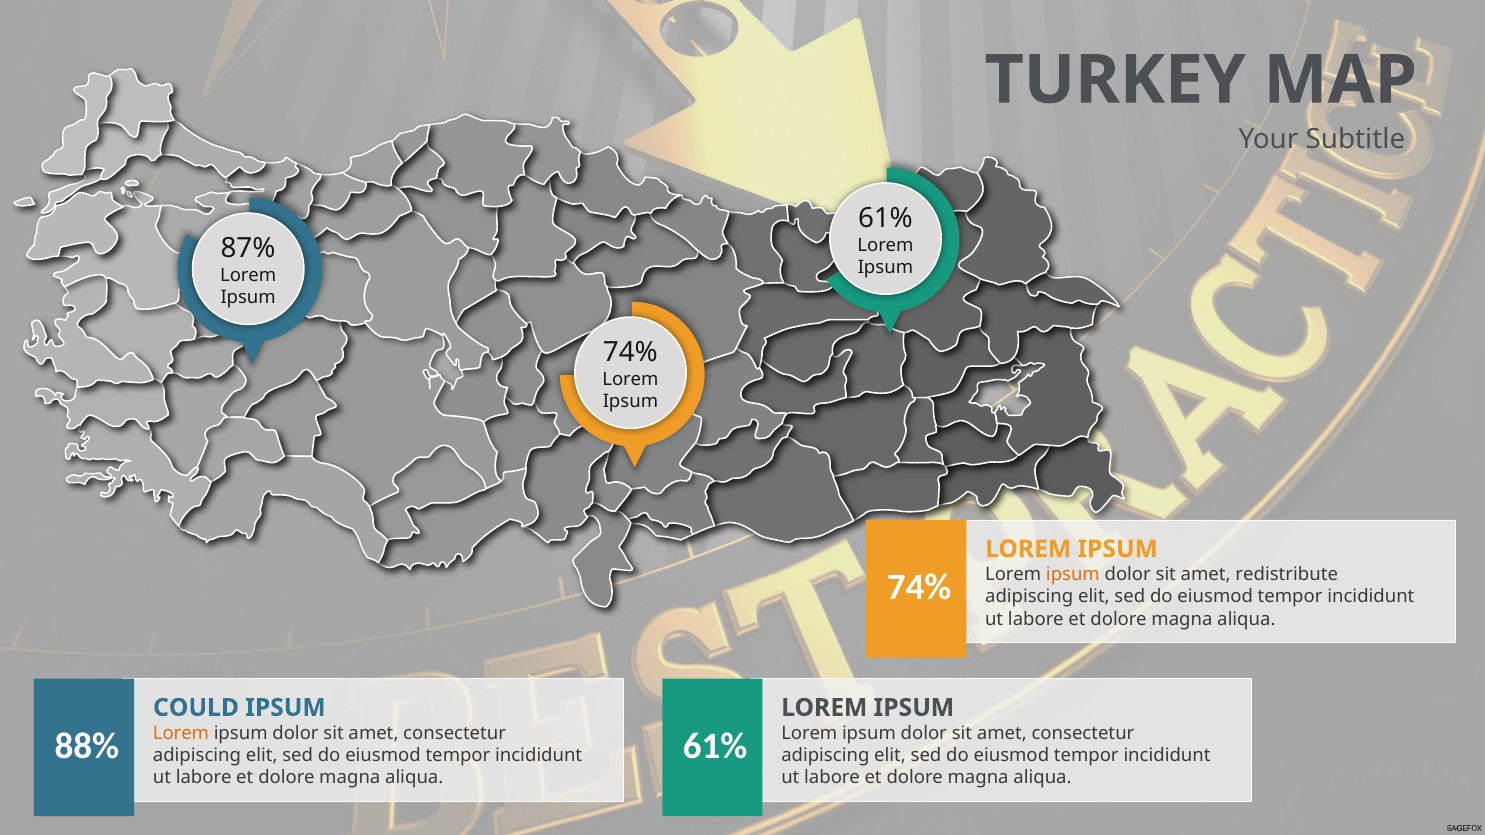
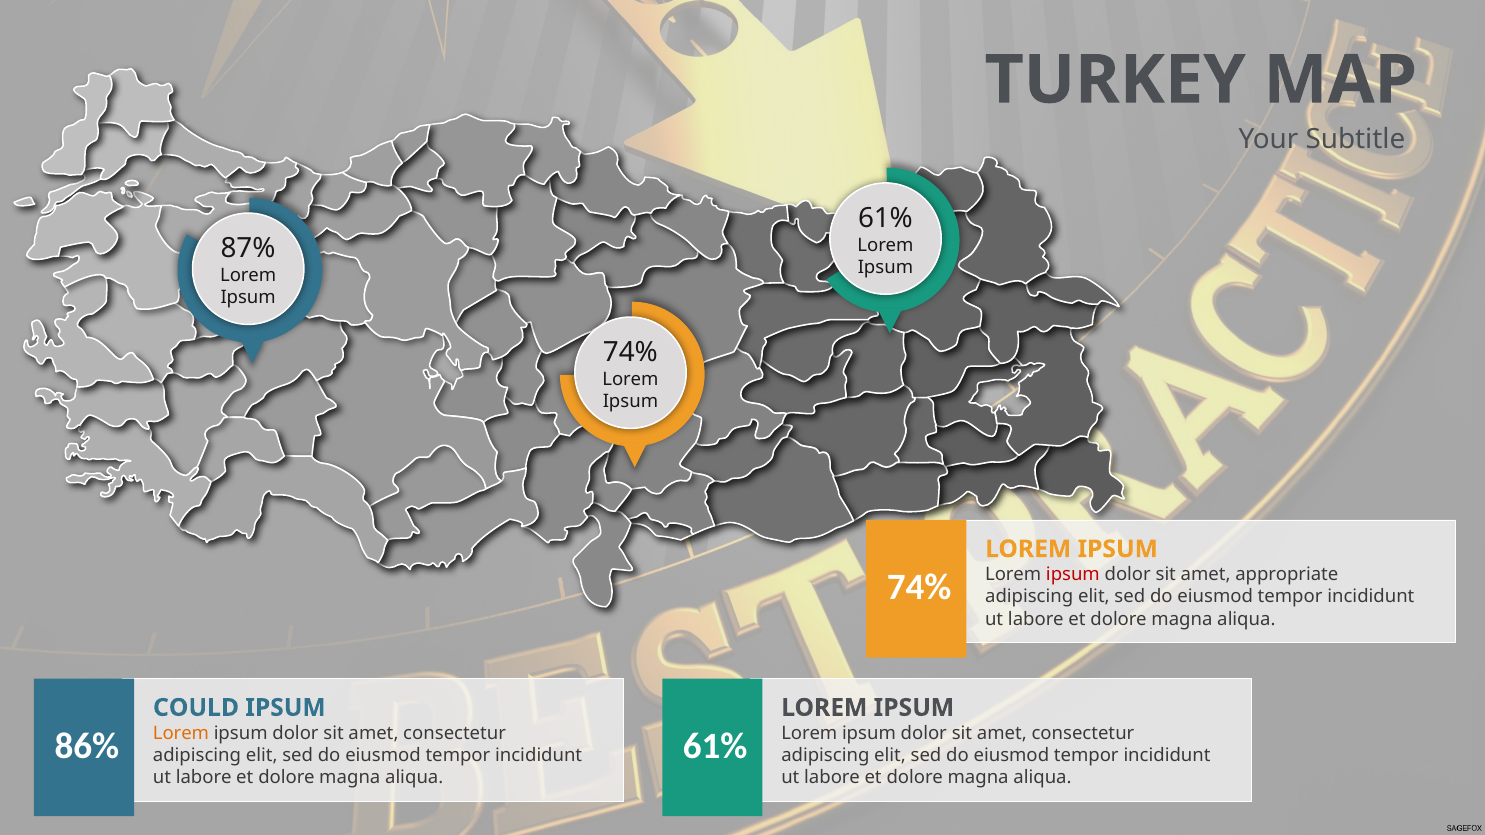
ipsum at (1073, 575) colour: orange -> red
redistribute: redistribute -> appropriate
88%: 88% -> 86%
